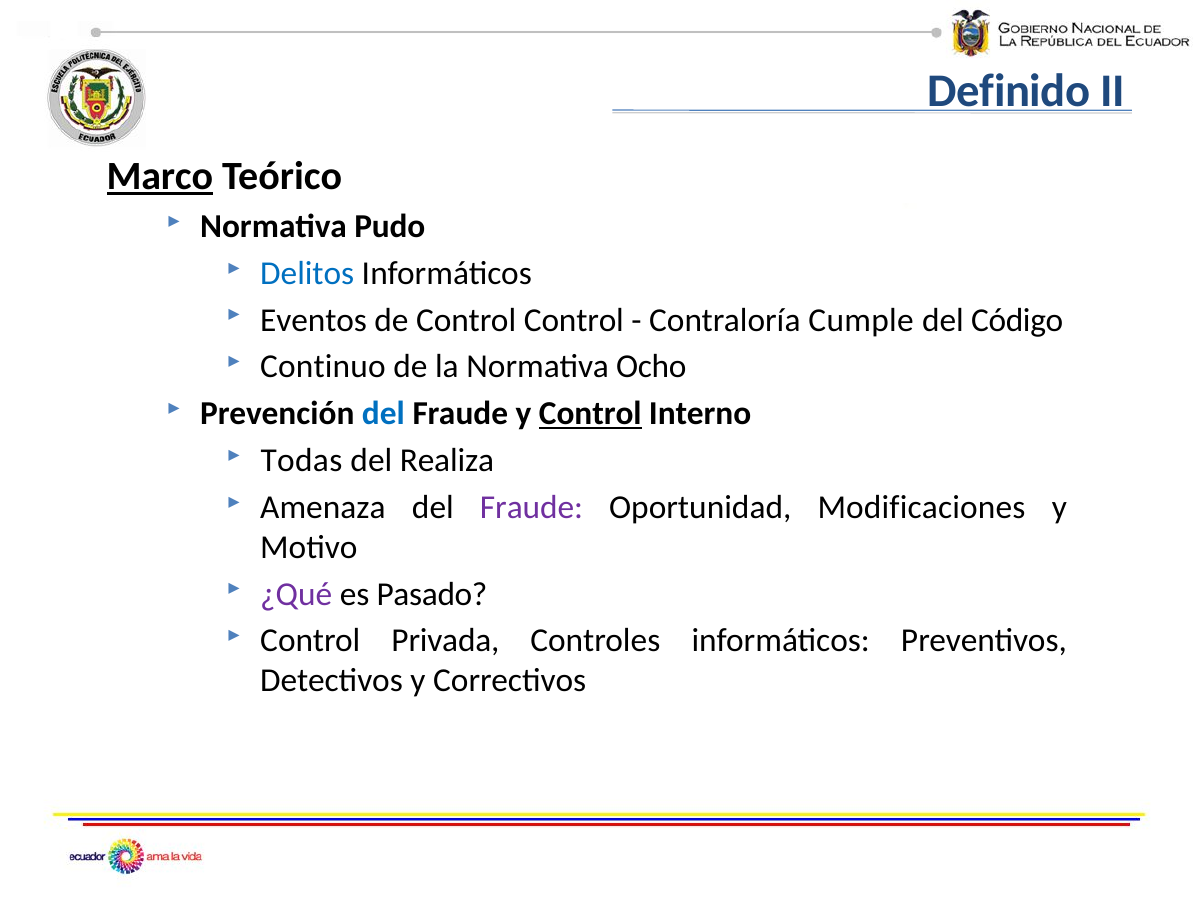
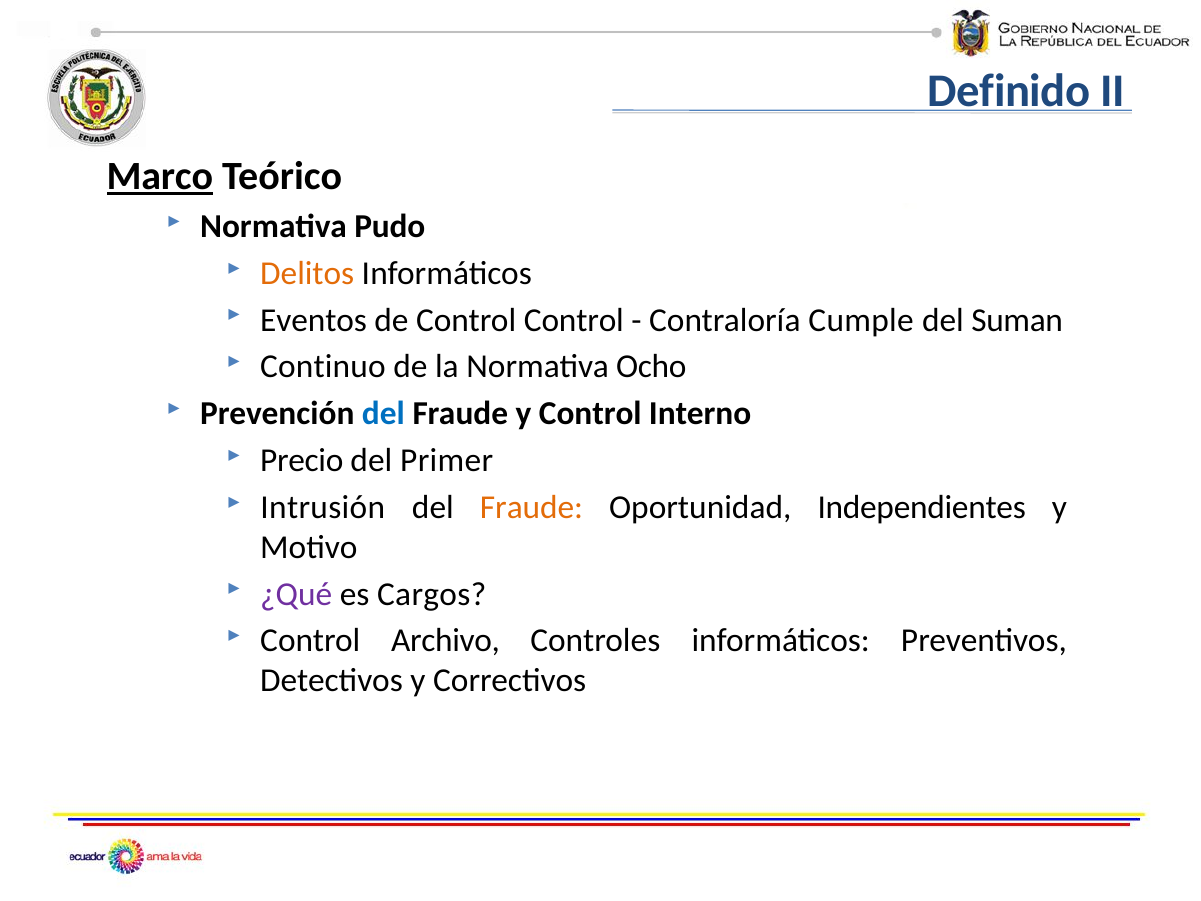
Delitos colour: blue -> orange
Código: Código -> Suman
Control at (590, 413) underline: present -> none
Todas: Todas -> Precio
Realiza: Realiza -> Primer
Amenaza: Amenaza -> Intrusión
Fraude at (531, 507) colour: purple -> orange
Modificaciones: Modificaciones -> Independientes
Pasado: Pasado -> Cargos
Privada: Privada -> Archivo
